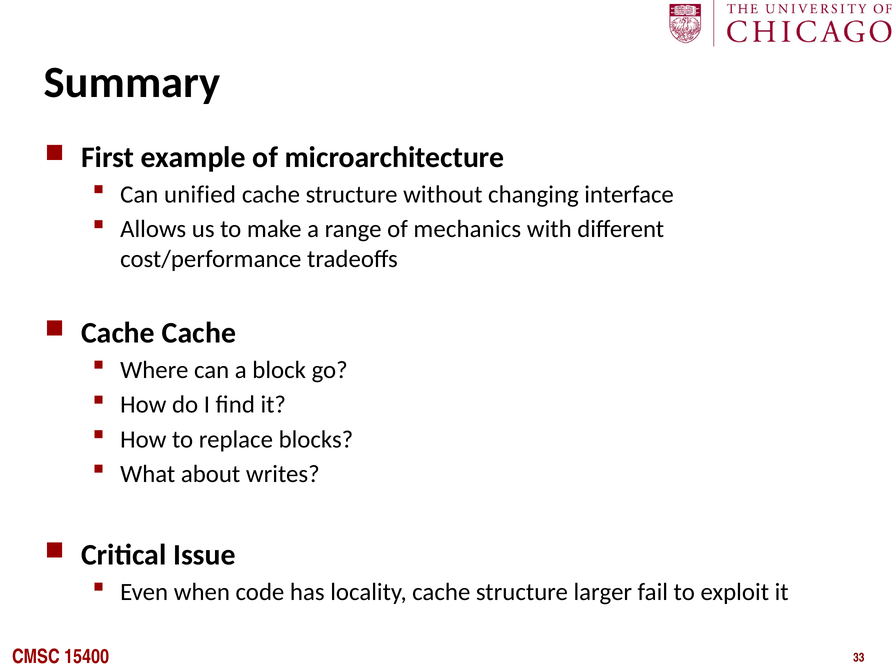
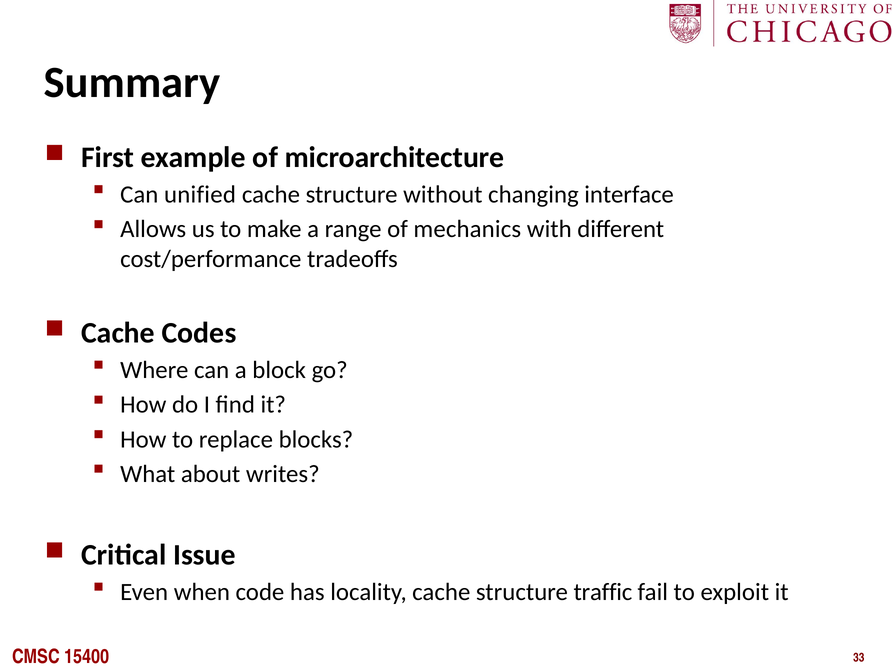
Cache Cache: Cache -> Codes
larger: larger -> traffic
